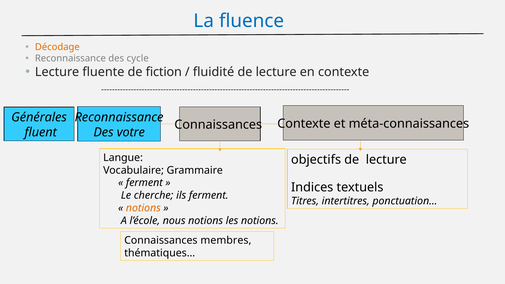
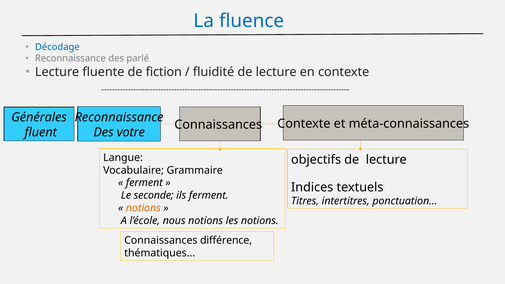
Décodage colour: orange -> blue
cycle: cycle -> parlé
cherche: cherche -> seconde
membres: membres -> différence
